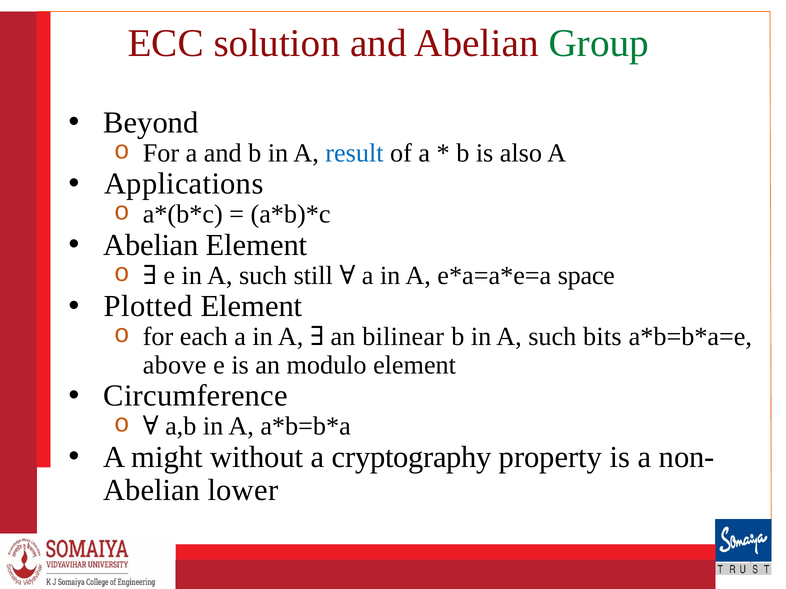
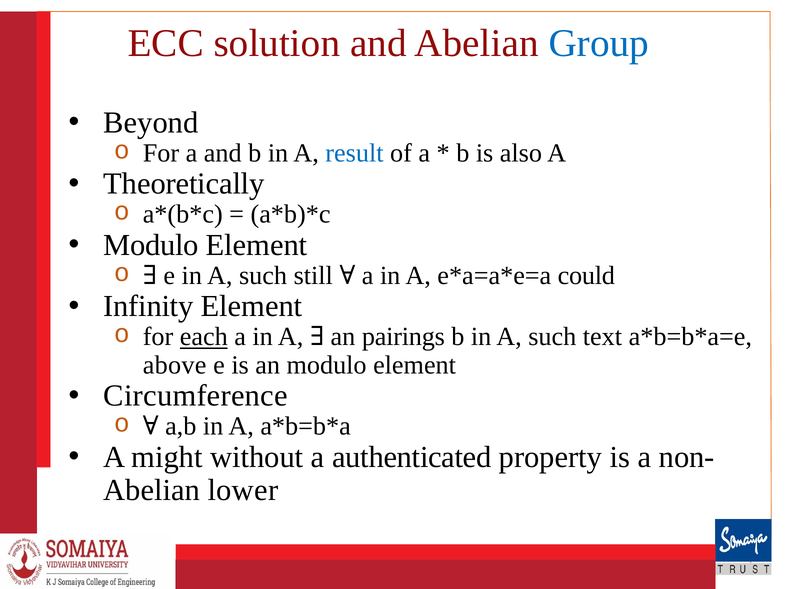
Group colour: green -> blue
Applications: Applications -> Theoretically
Abelian at (151, 245): Abelian -> Modulo
space: space -> could
Plotted: Plotted -> Infinity
each underline: none -> present
bilinear: bilinear -> pairings
bits: bits -> text
cryptography: cryptography -> authenticated
